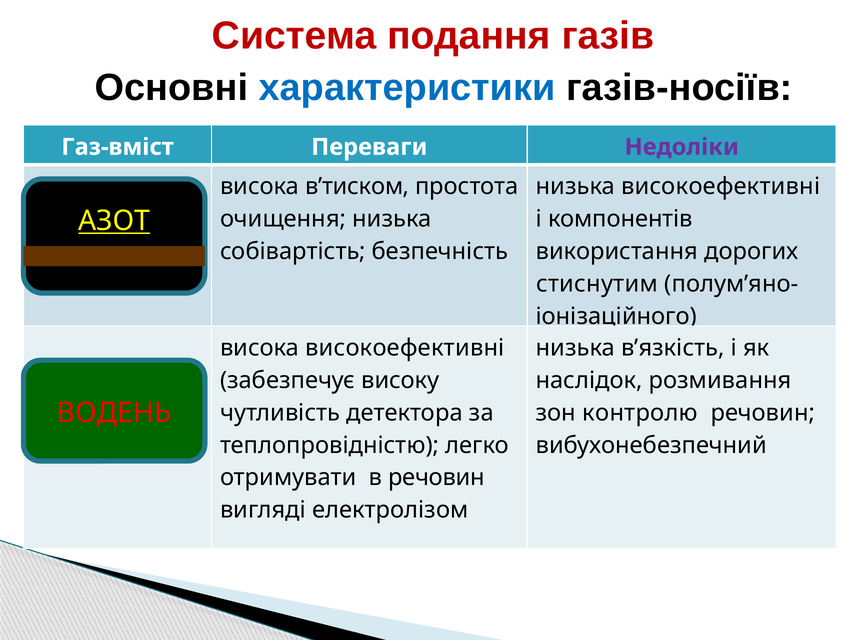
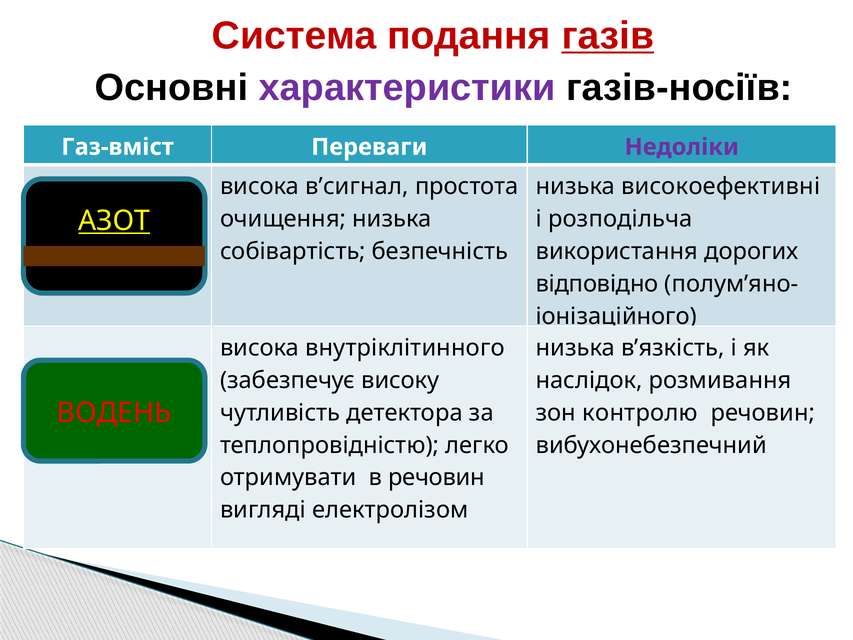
газів underline: none -> present
характеристики colour: blue -> purple
в’тиском: в’тиском -> в’сигнал
компонентів: компонентів -> розподільча
стиснутим: стиснутим -> відповідно
висока високоефективні: високоефективні -> внутріклітинного
